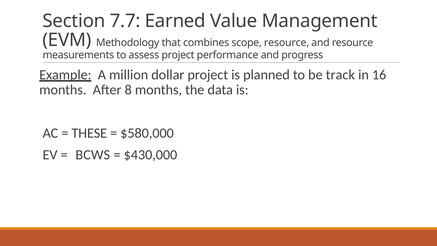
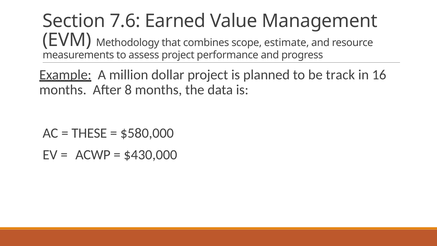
7.7: 7.7 -> 7.6
scope resource: resource -> estimate
BCWS: BCWS -> ACWP
